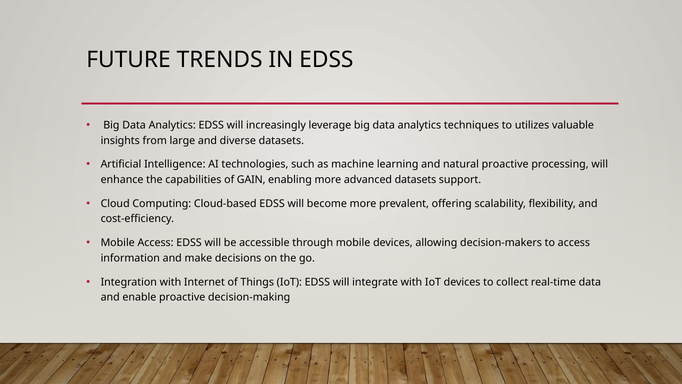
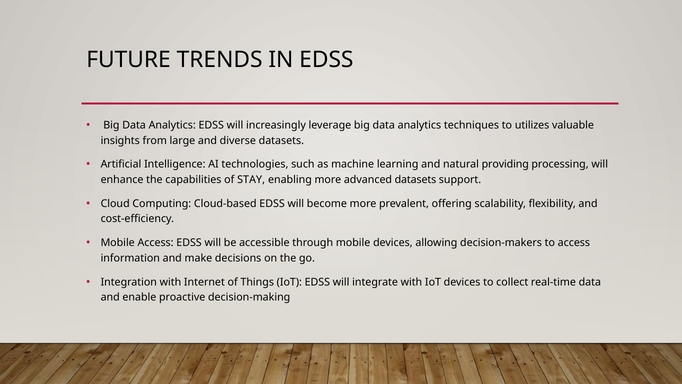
natural proactive: proactive -> providing
GAIN: GAIN -> STAY
